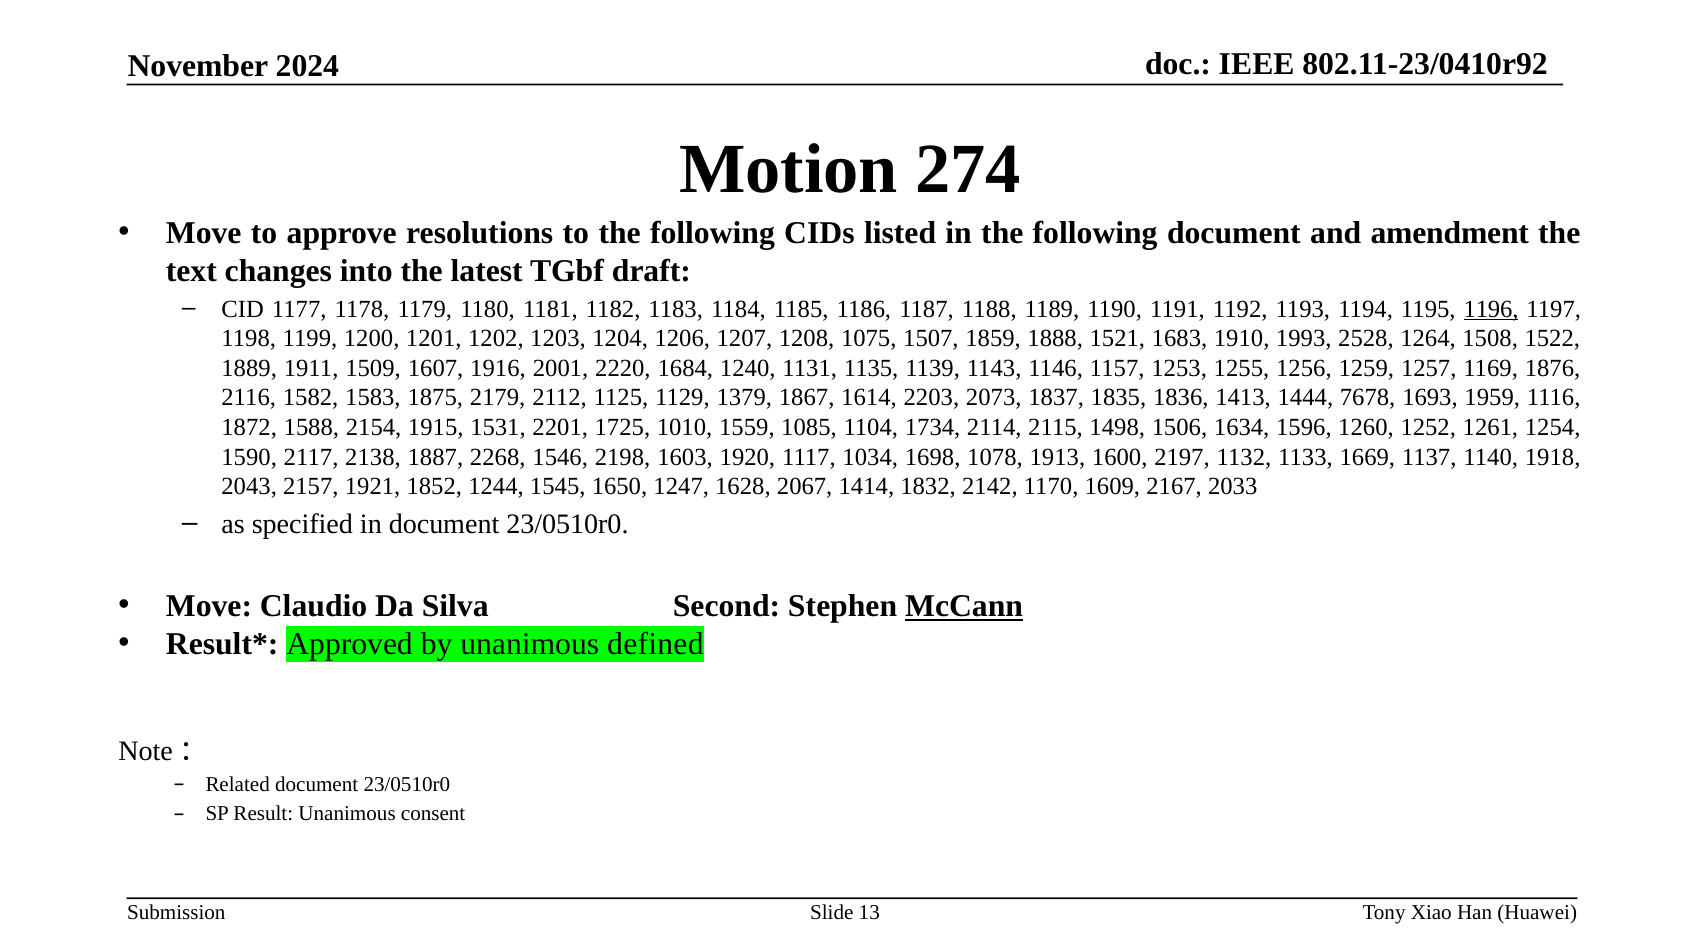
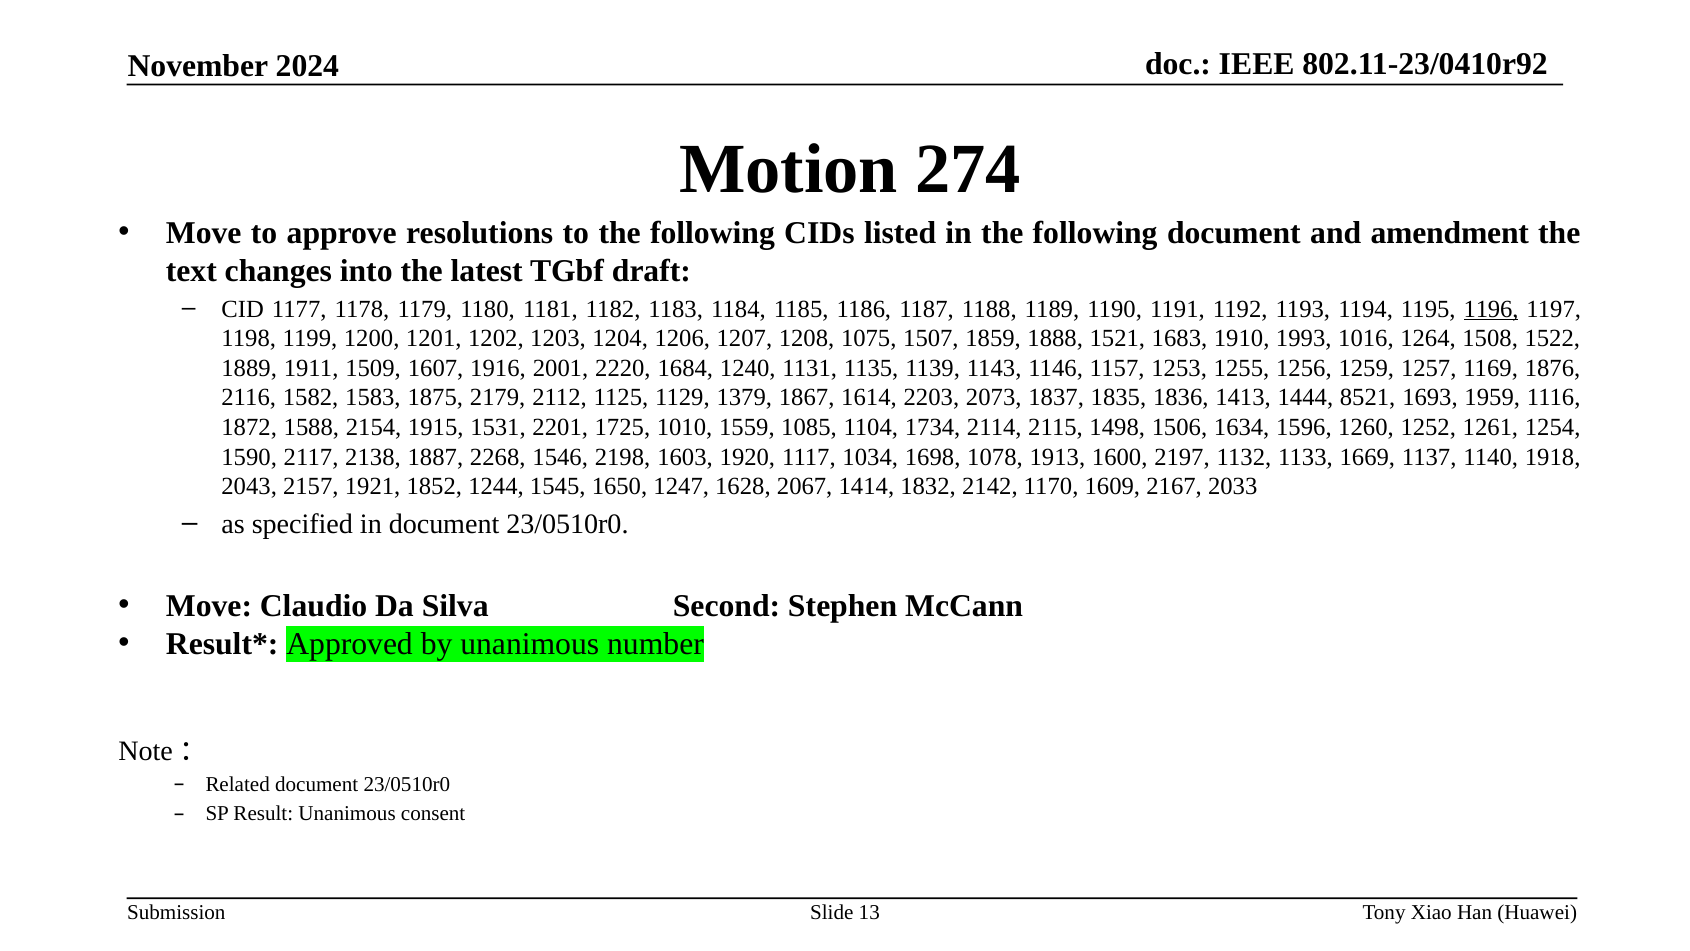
2528: 2528 -> 1016
7678: 7678 -> 8521
McCann underline: present -> none
defined: defined -> number
